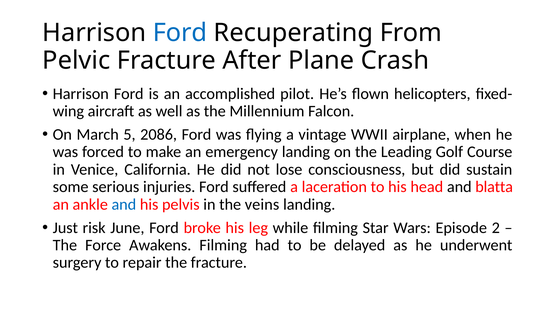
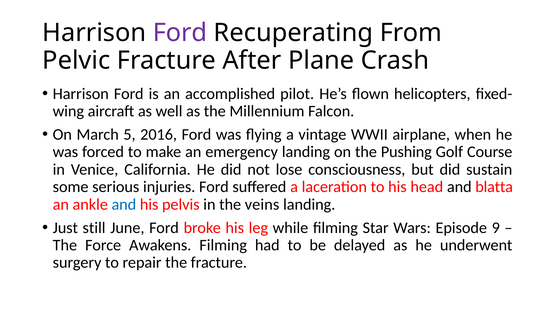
Ford at (180, 33) colour: blue -> purple
2086: 2086 -> 2016
Leading: Leading -> Pushing
risk: risk -> still
2: 2 -> 9
